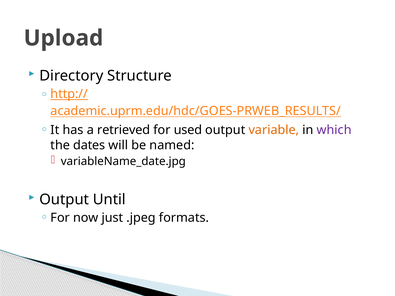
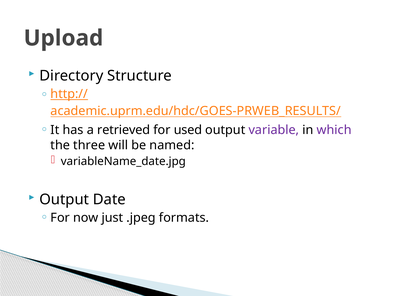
variable colour: orange -> purple
dates: dates -> three
Until: Until -> Date
